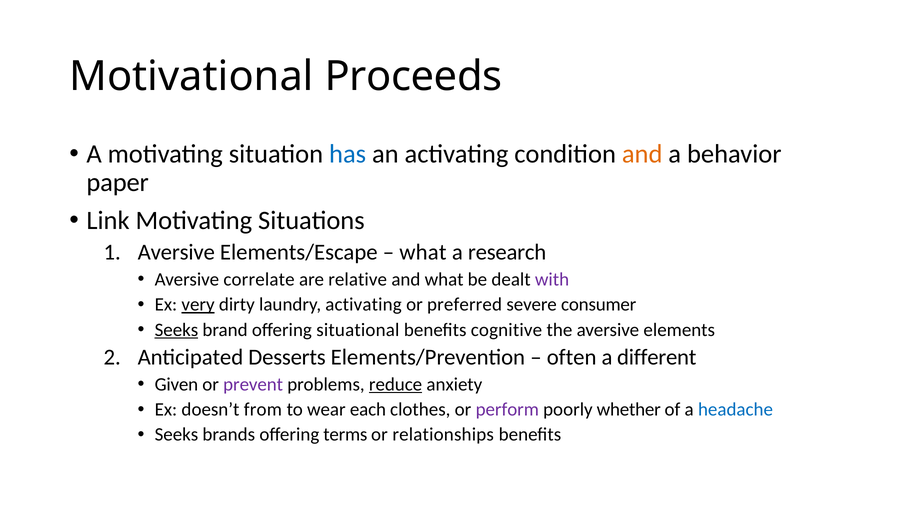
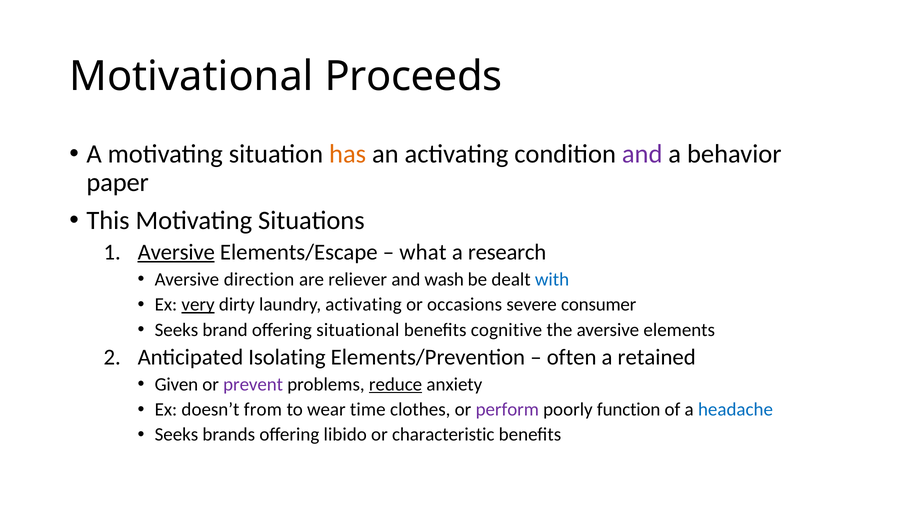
has colour: blue -> orange
and at (642, 154) colour: orange -> purple
Link: Link -> This
Aversive at (176, 252) underline: none -> present
correlate: correlate -> direction
relative: relative -> reliever
and what: what -> wash
with colour: purple -> blue
preferred: preferred -> occasions
Seeks at (176, 330) underline: present -> none
Desserts: Desserts -> Isolating
different: different -> retained
each: each -> time
whether: whether -> function
terms: terms -> libido
relationships: relationships -> characteristic
